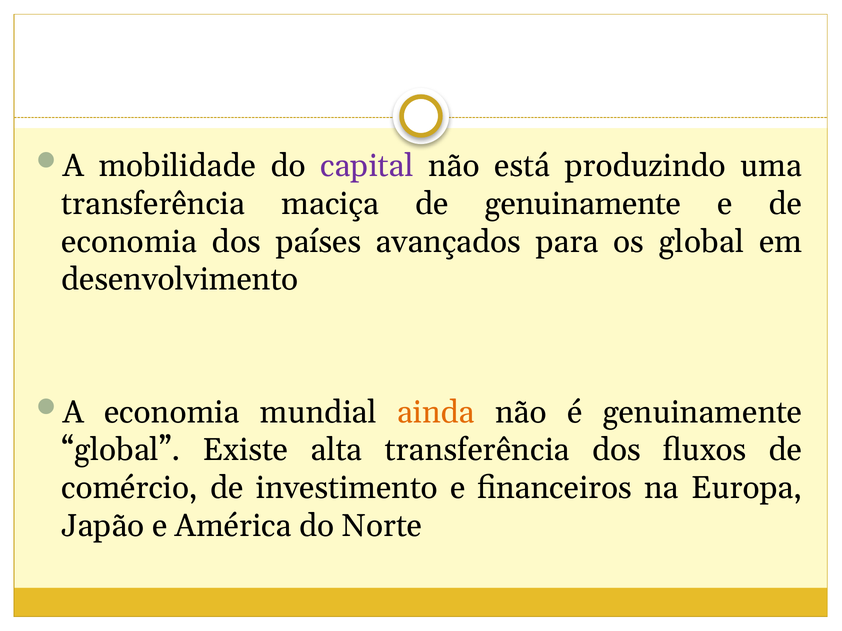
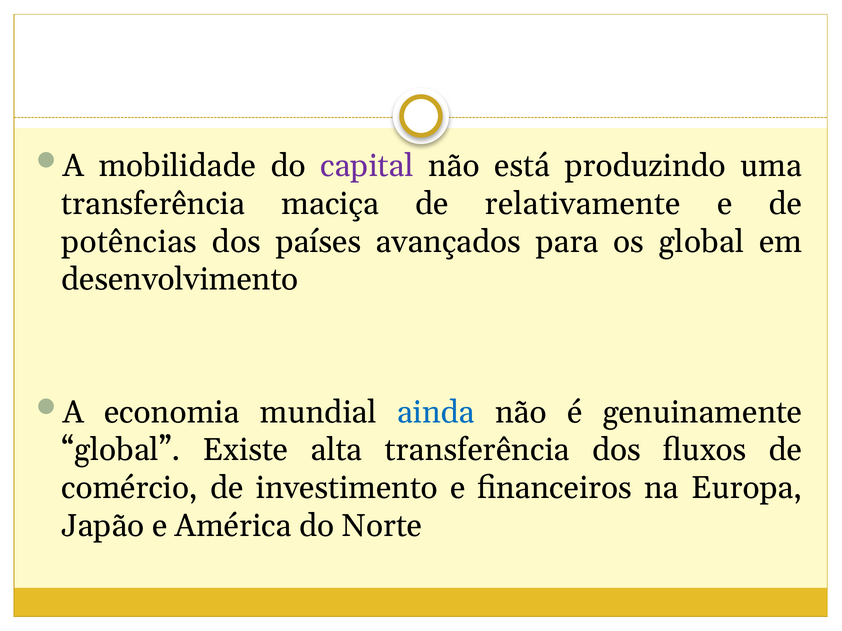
de genuinamente: genuinamente -> relativamente
economia at (129, 242): economia -> potências
ainda colour: orange -> blue
